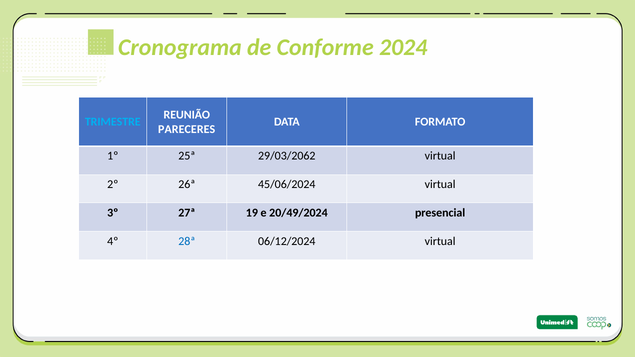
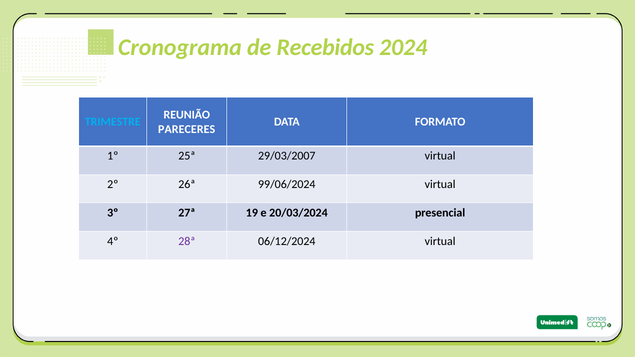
Conforme: Conforme -> Recebidos
29/03/2062: 29/03/2062 -> 29/03/2007
45/06/2024: 45/06/2024 -> 99/06/2024
20/49/2024: 20/49/2024 -> 20/03/2024
28ª colour: blue -> purple
